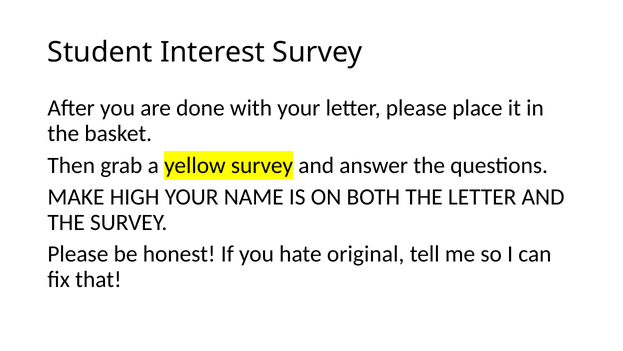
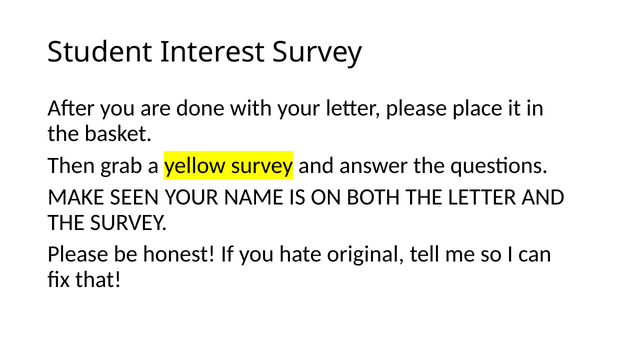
HIGH: HIGH -> SEEN
